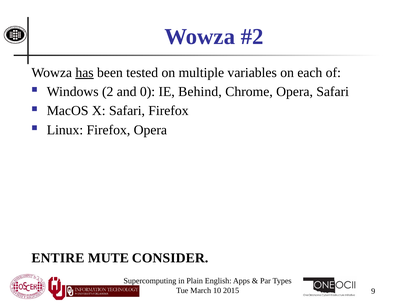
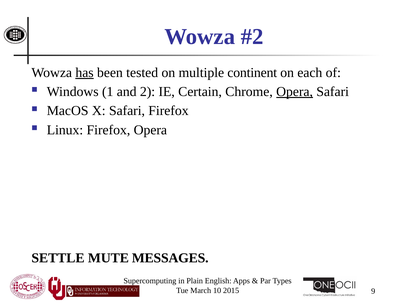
variables: variables -> continent
2: 2 -> 1
0: 0 -> 2
Behind: Behind -> Certain
Opera at (295, 92) underline: none -> present
ENTIRE: ENTIRE -> SETTLE
CONSIDER: CONSIDER -> MESSAGES
